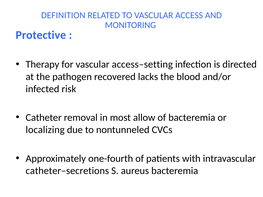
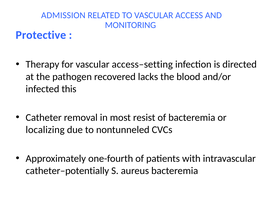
DEFINITION: DEFINITION -> ADMISSION
risk: risk -> this
allow: allow -> resist
catheter–secretions: catheter–secretions -> catheter–potentially
